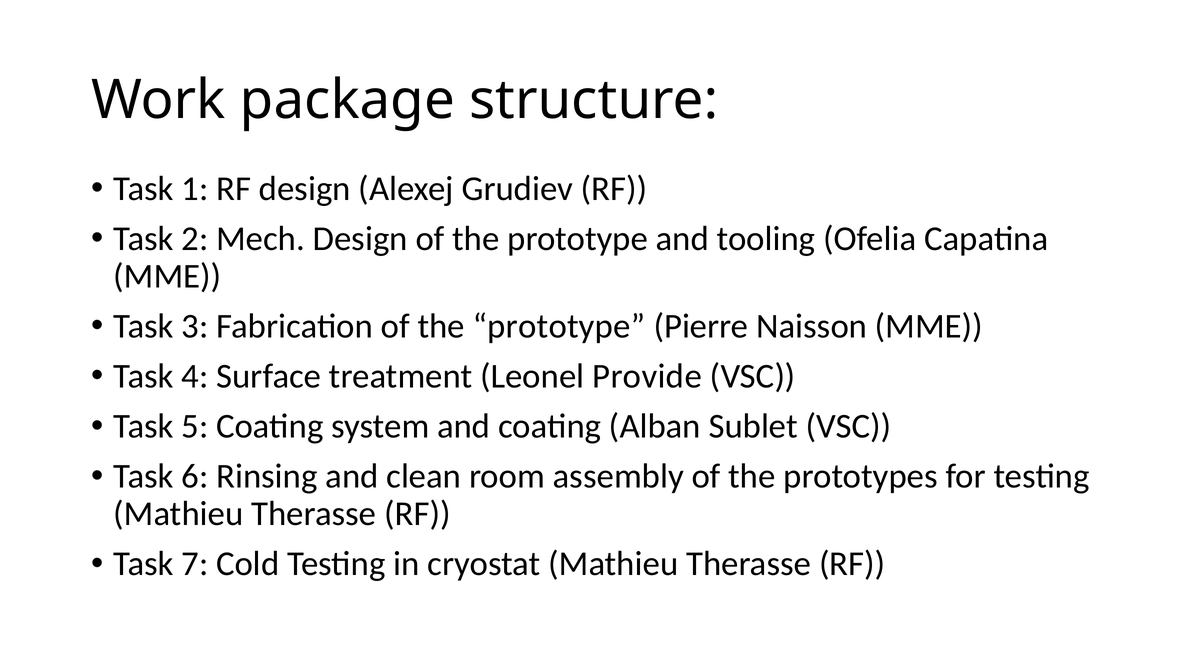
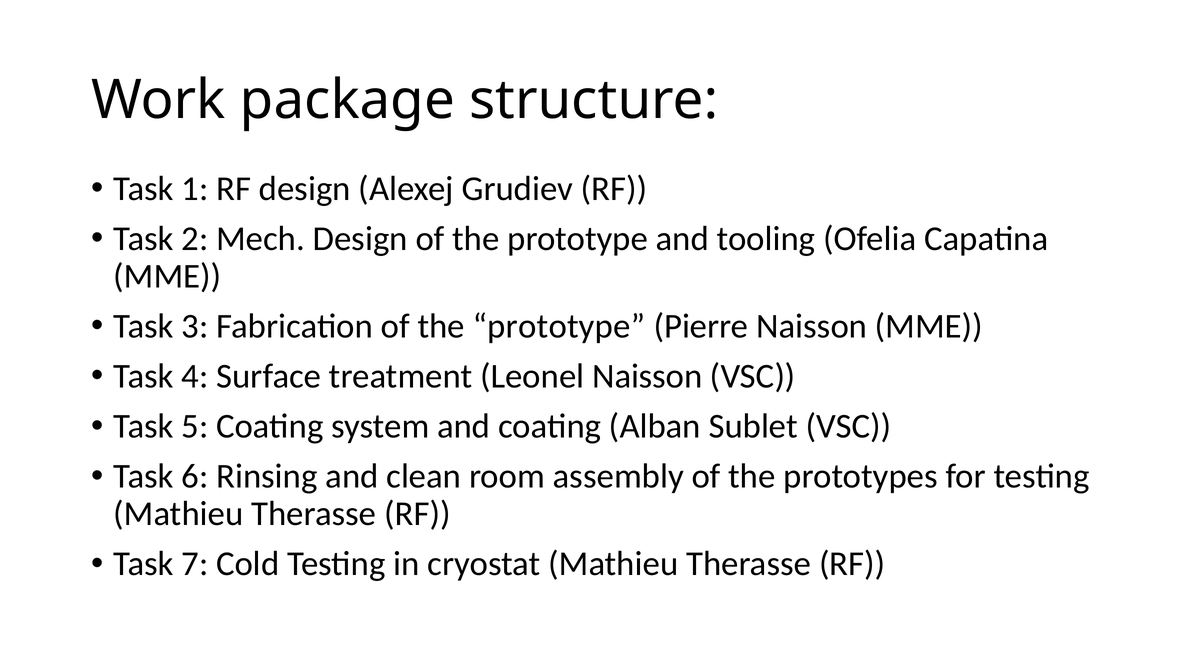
Leonel Provide: Provide -> Naisson
